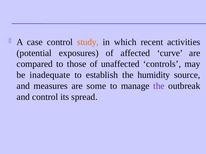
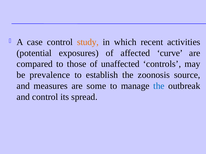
inadequate: inadequate -> prevalence
humidity: humidity -> zoonosis
the at (159, 86) colour: purple -> blue
